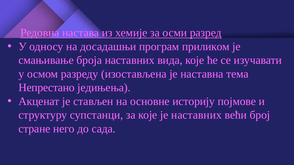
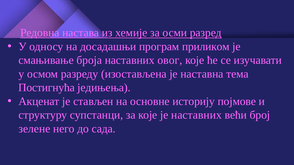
вида: вида -> овог
Непрестано: Непрестано -> Постигнућа
стране: стране -> зелене
